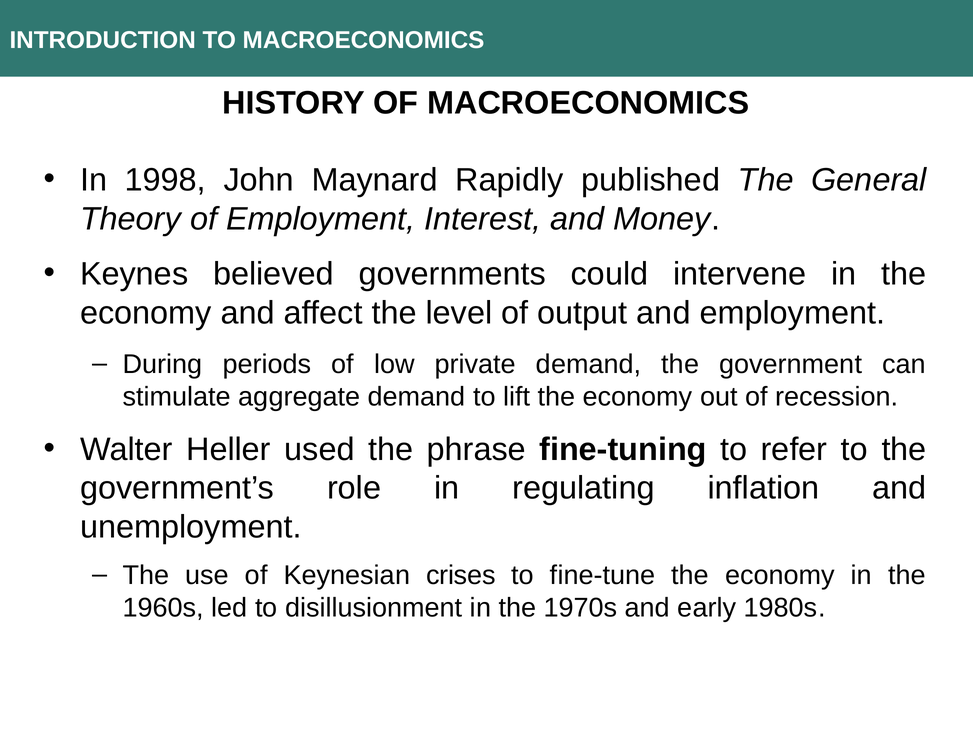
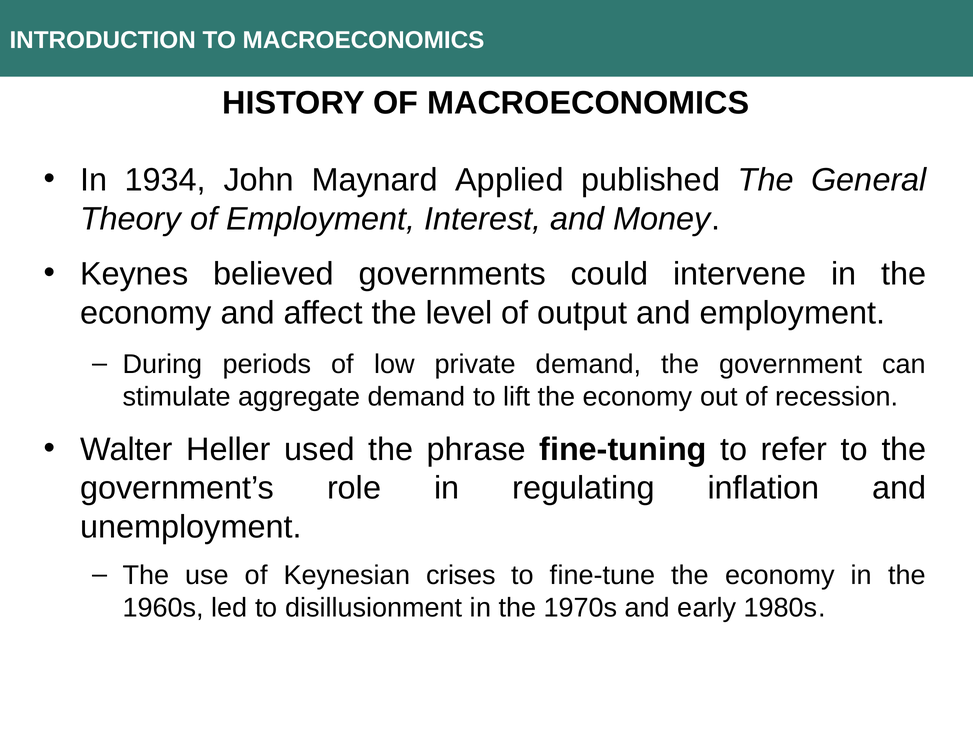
1998: 1998 -> 1934
Rapidly: Rapidly -> Applied
